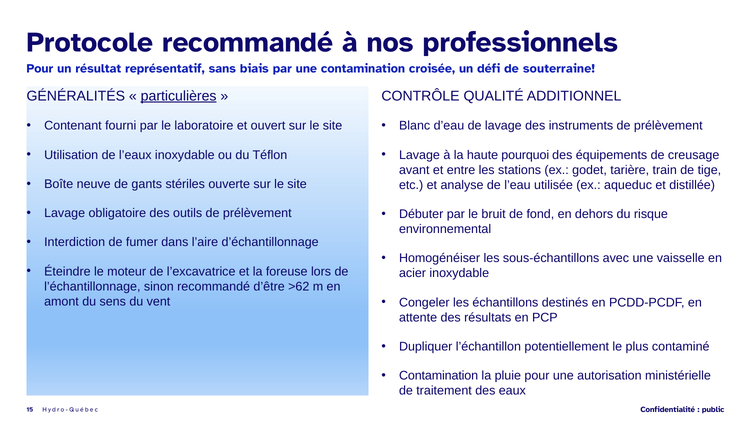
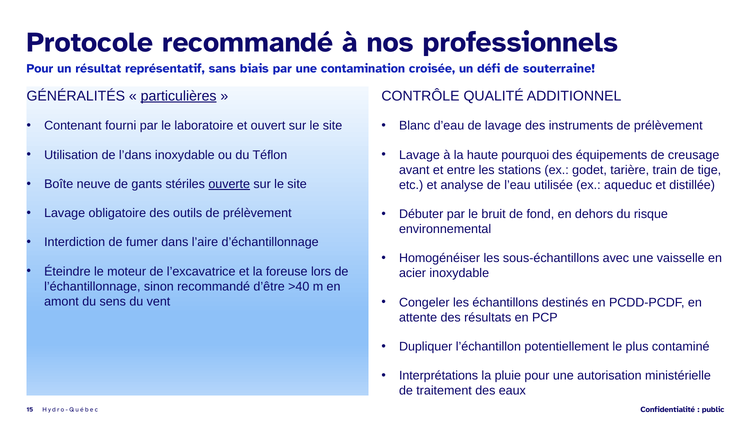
l’eaux: l’eaux -> l’dans
ouverte underline: none -> present
>62: >62 -> >40
Contamination at (439, 375): Contamination -> Interprétations
